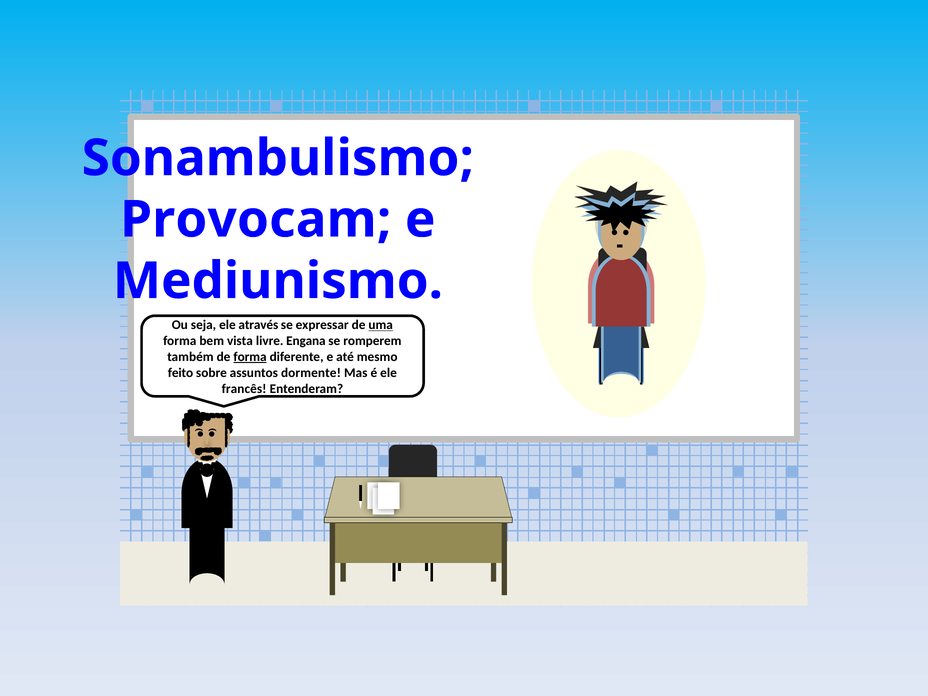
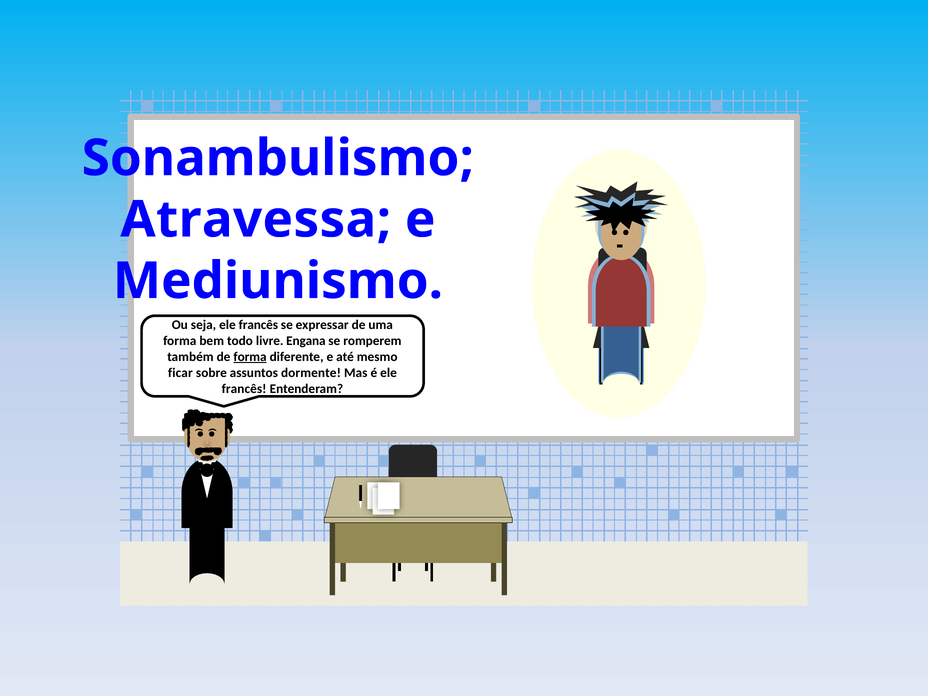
Provocam: Provocam -> Atravessa
seja ele através: através -> francês
uma underline: present -> none
vista: vista -> todo
feito: feito -> ficar
